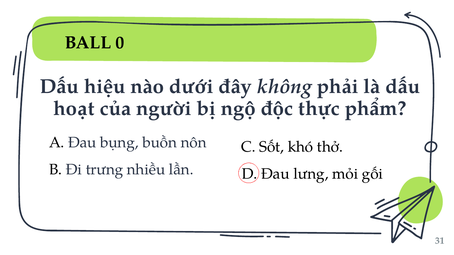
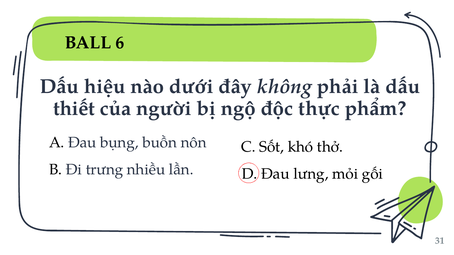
0: 0 -> 6
hoạt: hoạt -> thiết
